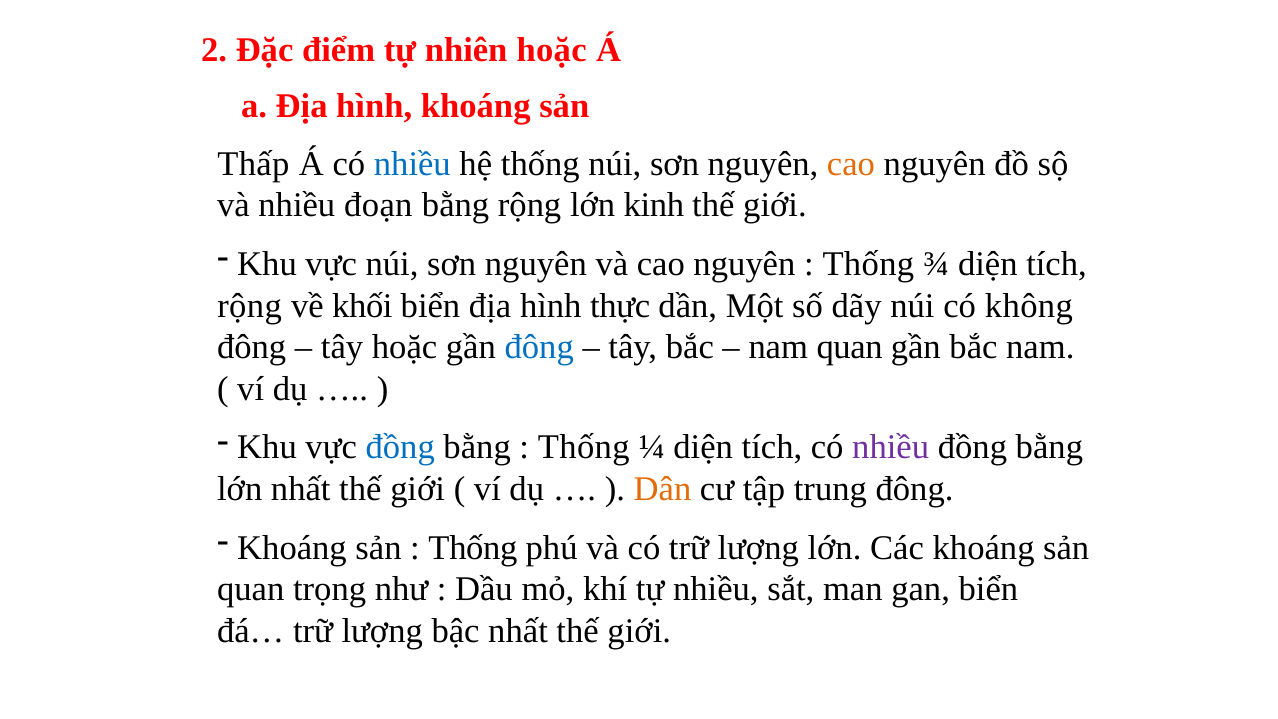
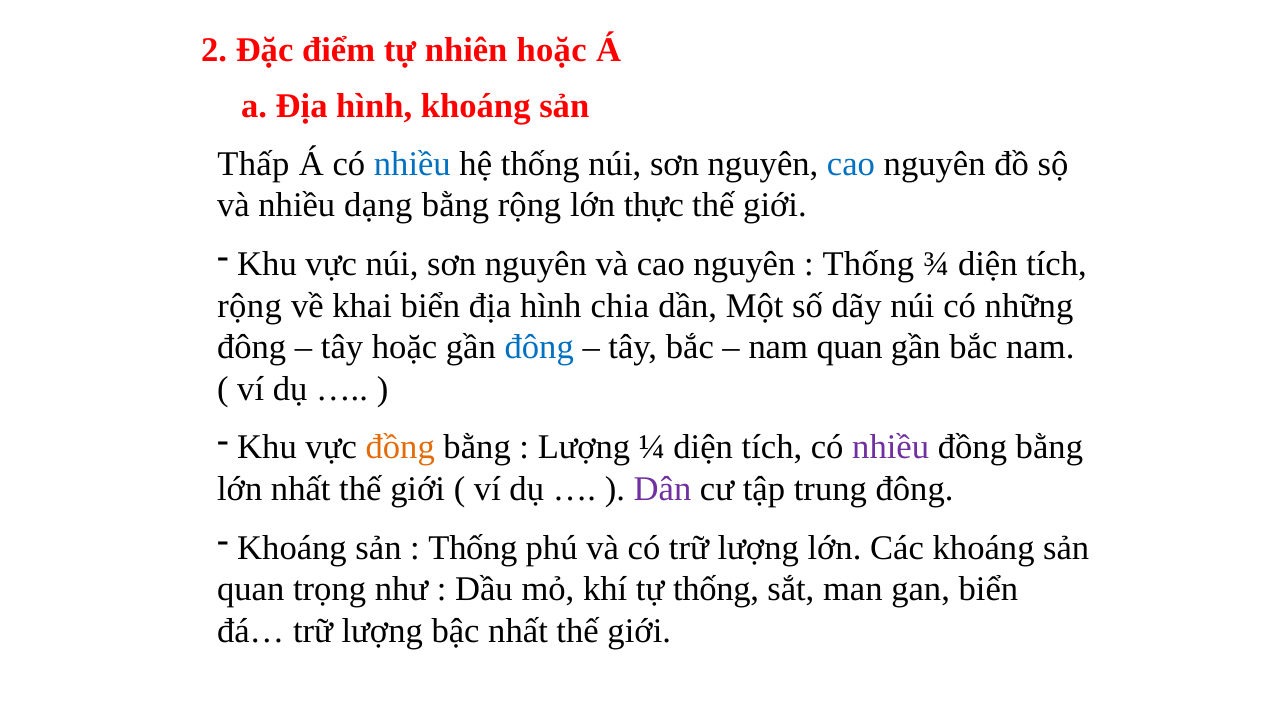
cao at (851, 164) colour: orange -> blue
đoạn: đoạn -> dạng
kinh: kinh -> thực
khối: khối -> khai
thực: thực -> chia
không: không -> những
đồng at (400, 447) colour: blue -> orange
Thống at (584, 447): Thống -> Lượng
Dân colour: orange -> purple
tự nhiều: nhiều -> thống
